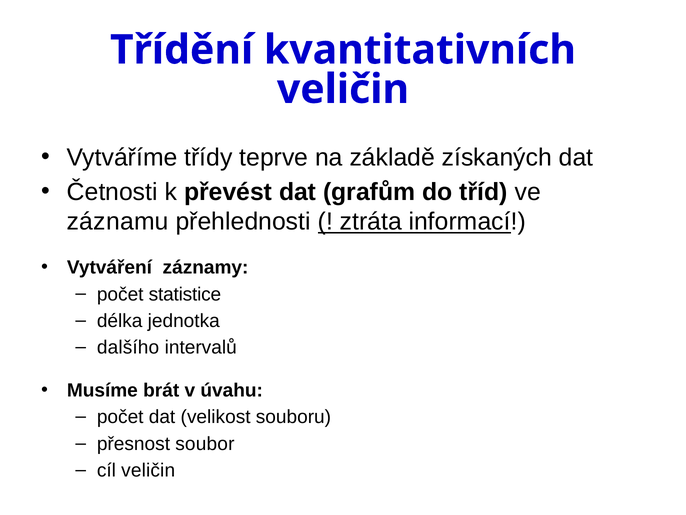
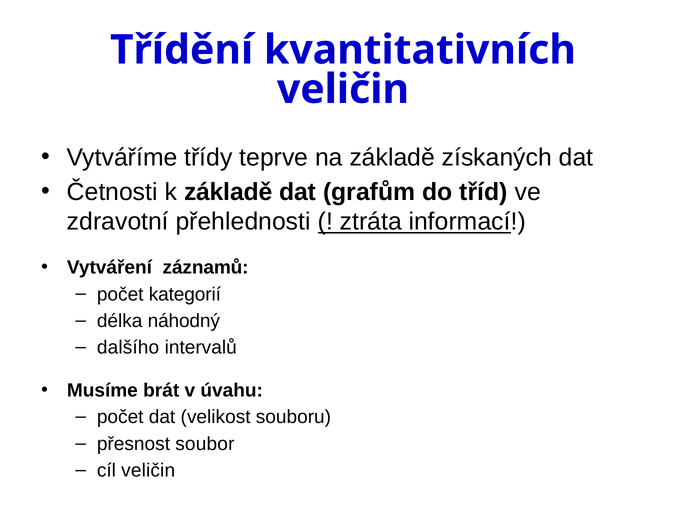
k převést: převést -> základě
záznamu: záznamu -> zdravotní
záznamy: záznamy -> záznamů
statistice: statistice -> kategorií
jednotka: jednotka -> náhodný
